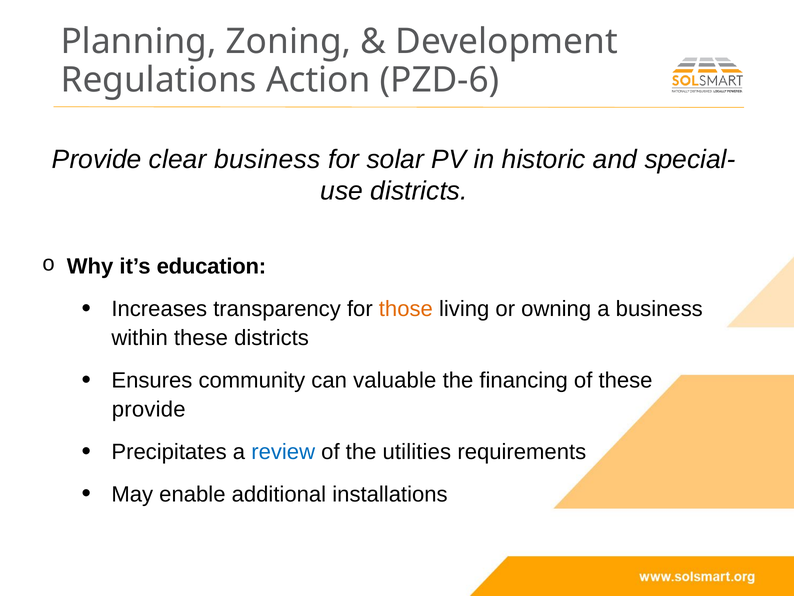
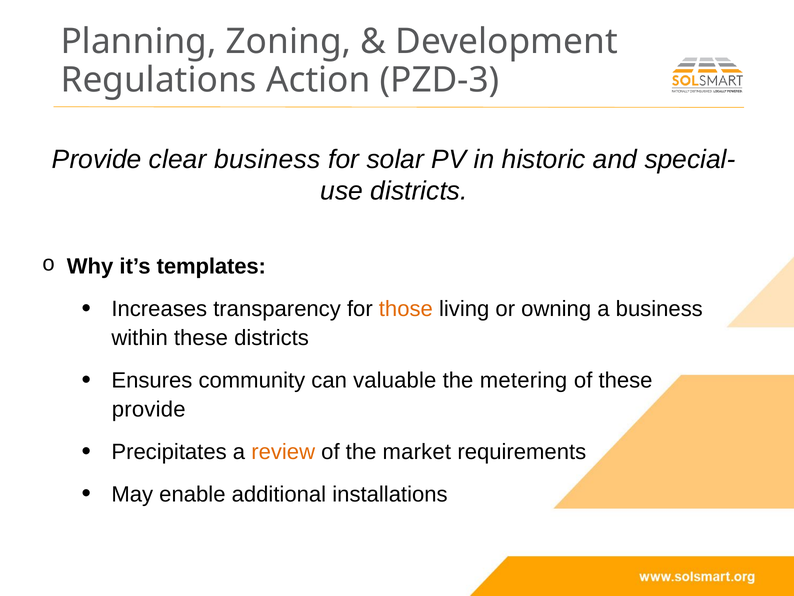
PZD-6: PZD-6 -> PZD-3
education: education -> templates
financing: financing -> metering
review colour: blue -> orange
utilities: utilities -> market
